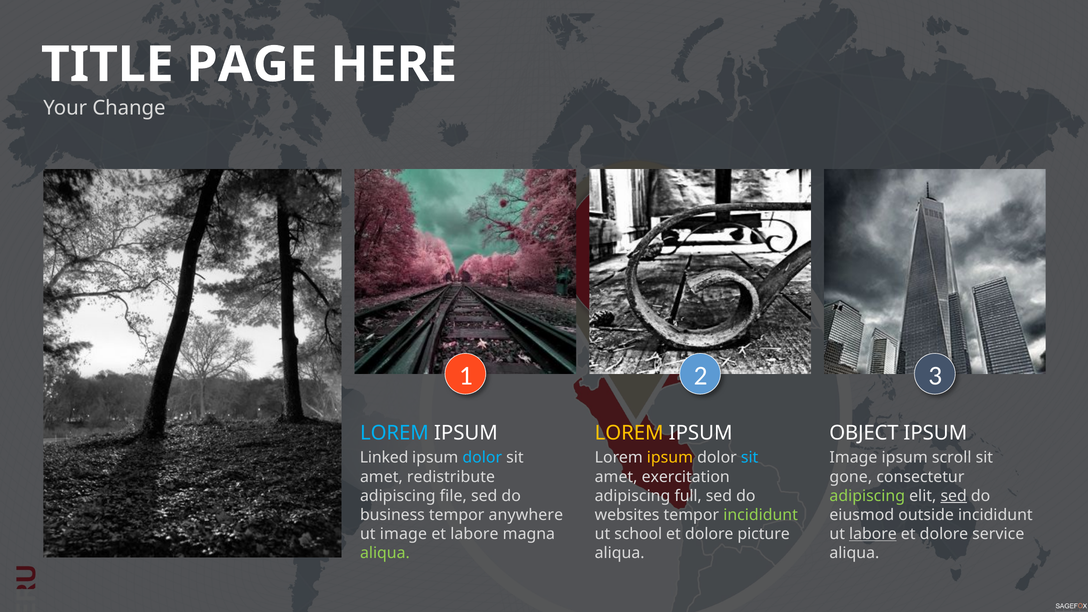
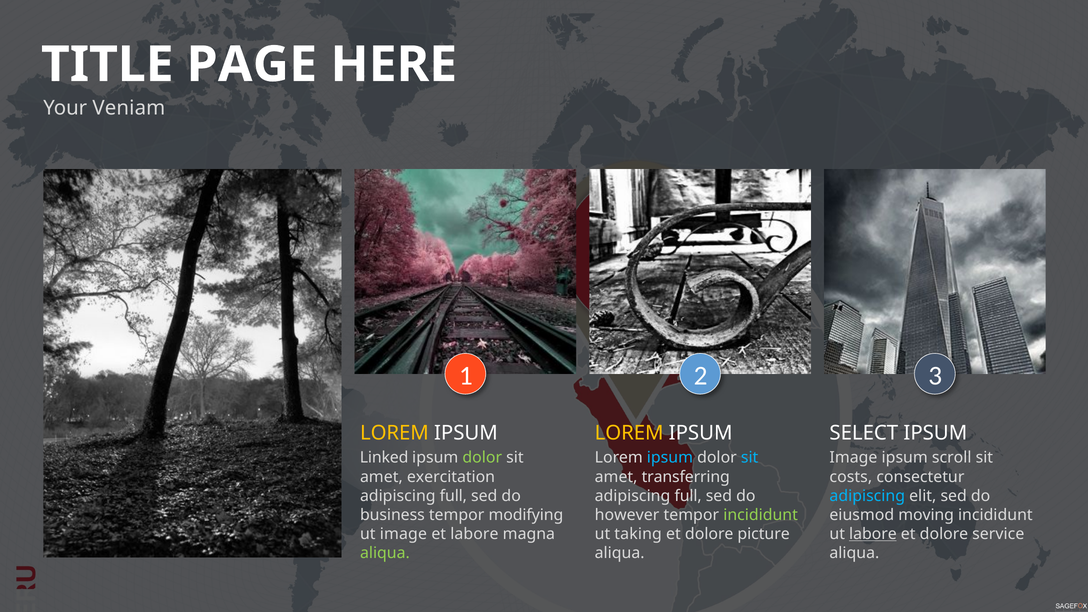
Change: Change -> Veniam
LOREM at (394, 433) colour: light blue -> yellow
OBJECT: OBJECT -> SELECT
dolor at (482, 458) colour: light blue -> light green
ipsum at (670, 458) colour: yellow -> light blue
redistribute: redistribute -> exercitation
exercitation: exercitation -> transferring
gone: gone -> costs
file at (453, 496): file -> full
adipiscing at (867, 496) colour: light green -> light blue
sed at (954, 496) underline: present -> none
anywhere: anywhere -> modifying
websites: websites -> however
outside: outside -> moving
school: school -> taking
